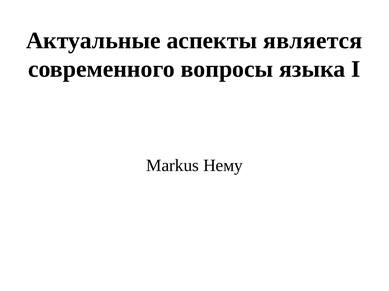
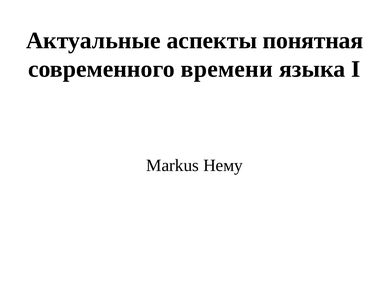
является: является -> понятная
вопросы: вопросы -> времени
